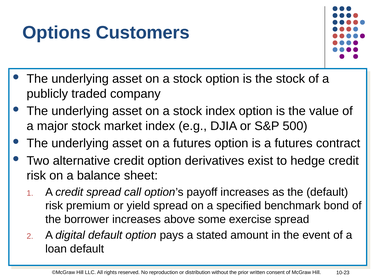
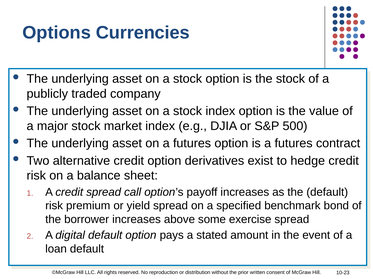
Customers: Customers -> Currencies
